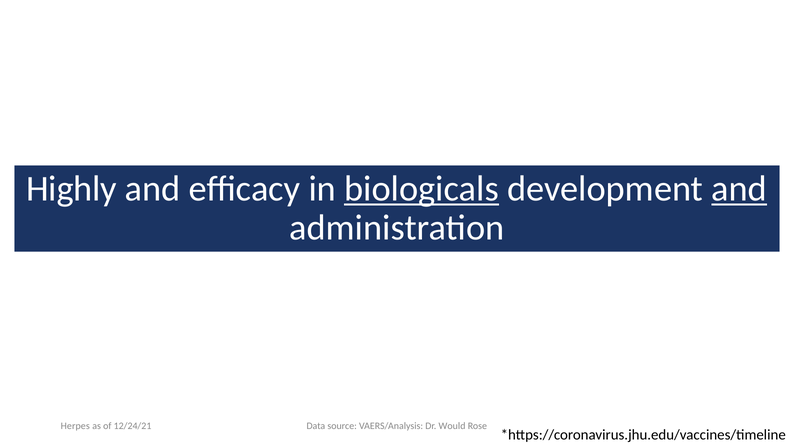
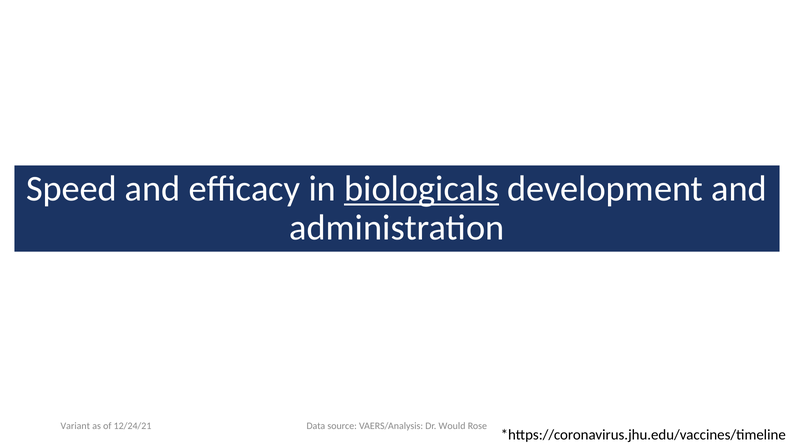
Highly: Highly -> Speed
and at (739, 189) underline: present -> none
Herpes: Herpes -> Variant
